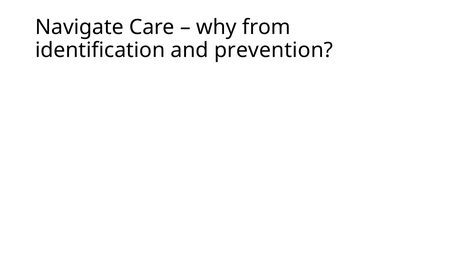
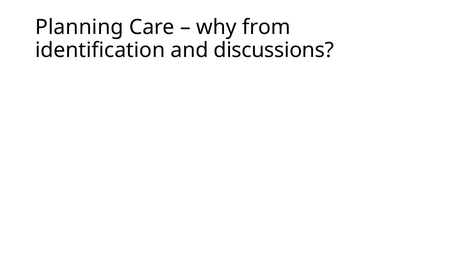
Navigate: Navigate -> Planning
prevention: prevention -> discussions
